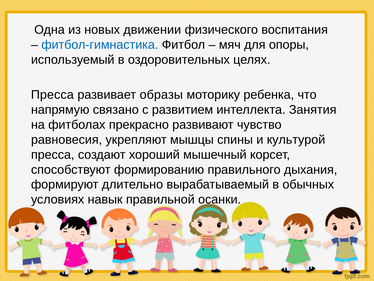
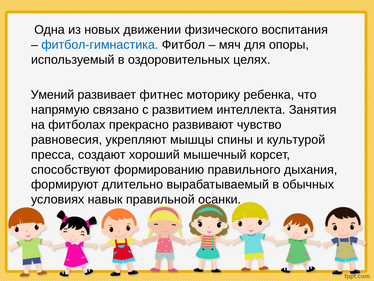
Пресса at (52, 95): Пресса -> Умений
образы: образы -> фитнес
